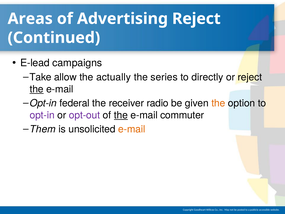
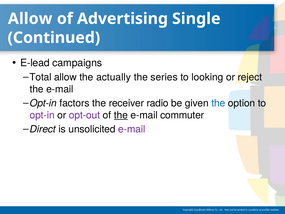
Areas at (30, 19): Areas -> Allow
Advertising Reject: Reject -> Single
Take: Take -> Total
directly: directly -> looking
the at (37, 89) underline: present -> none
federal: federal -> factors
the at (218, 103) colour: orange -> blue
Them: Them -> Direct
e-mail at (132, 129) colour: orange -> purple
